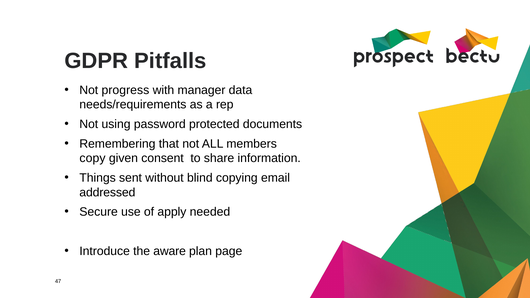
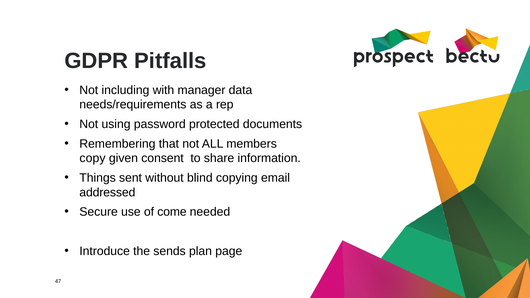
progress: progress -> including
apply: apply -> come
aware: aware -> sends
